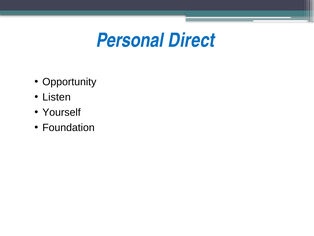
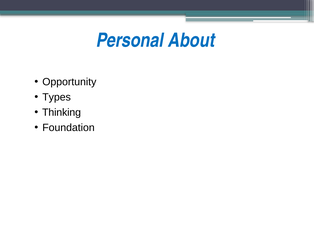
Direct: Direct -> About
Listen: Listen -> Types
Yourself: Yourself -> Thinking
